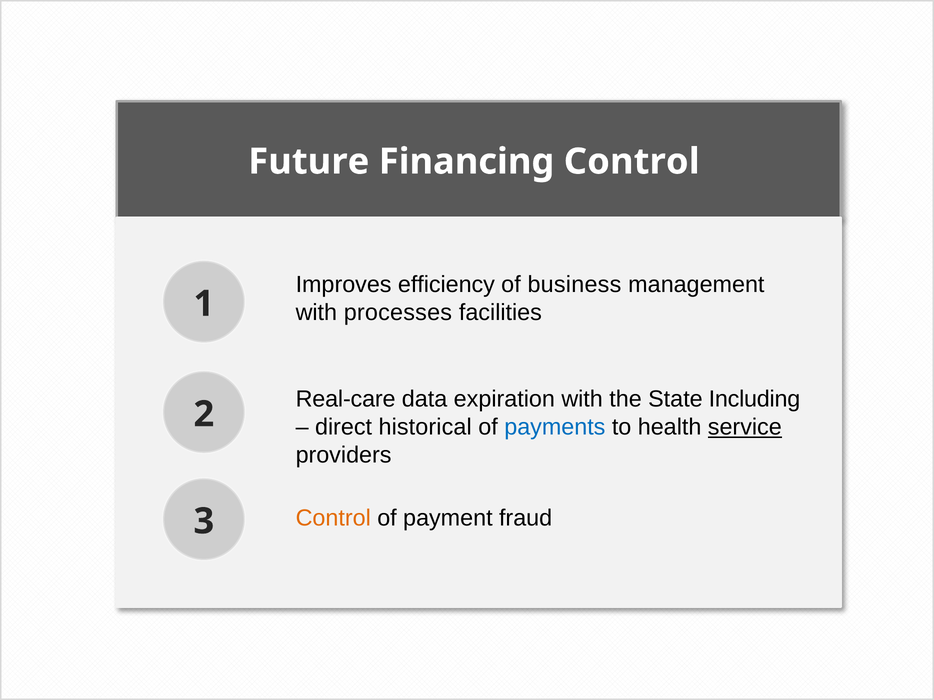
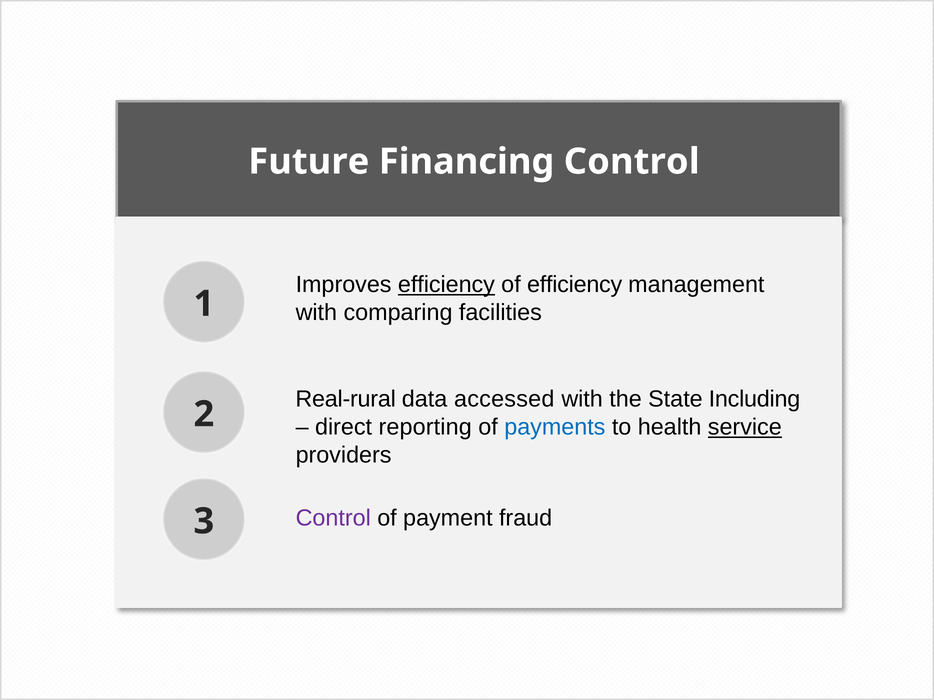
efficiency at (446, 285) underline: none -> present
of business: business -> efficiency
processes: processes -> comparing
Real-care: Real-care -> Real-rural
expiration: expiration -> accessed
historical: historical -> reporting
Control at (333, 518) colour: orange -> purple
